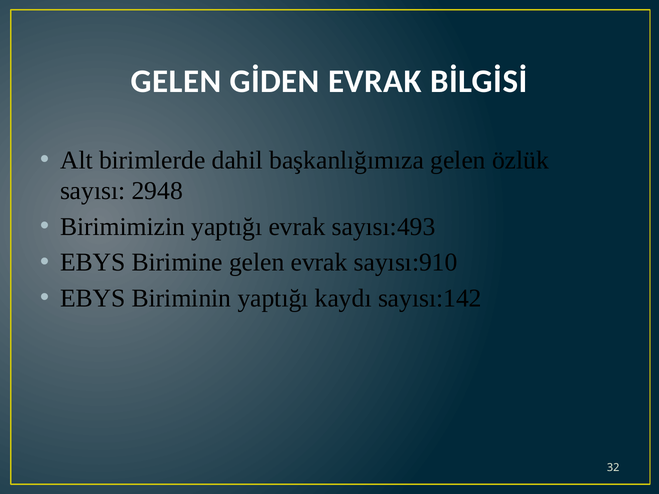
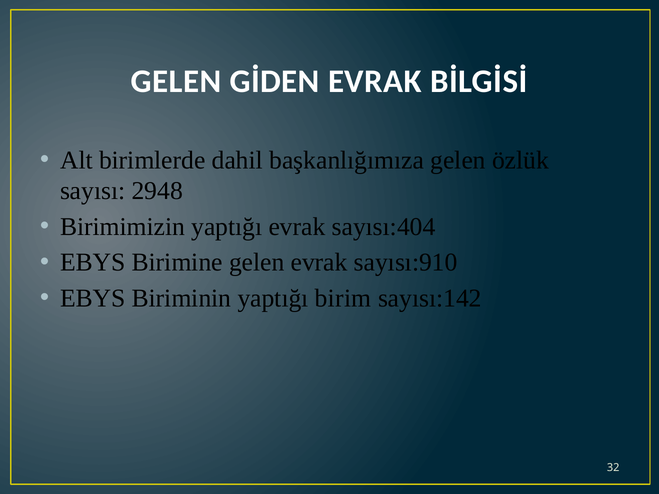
sayısı:493: sayısı:493 -> sayısı:404
kaydı: kaydı -> birim
